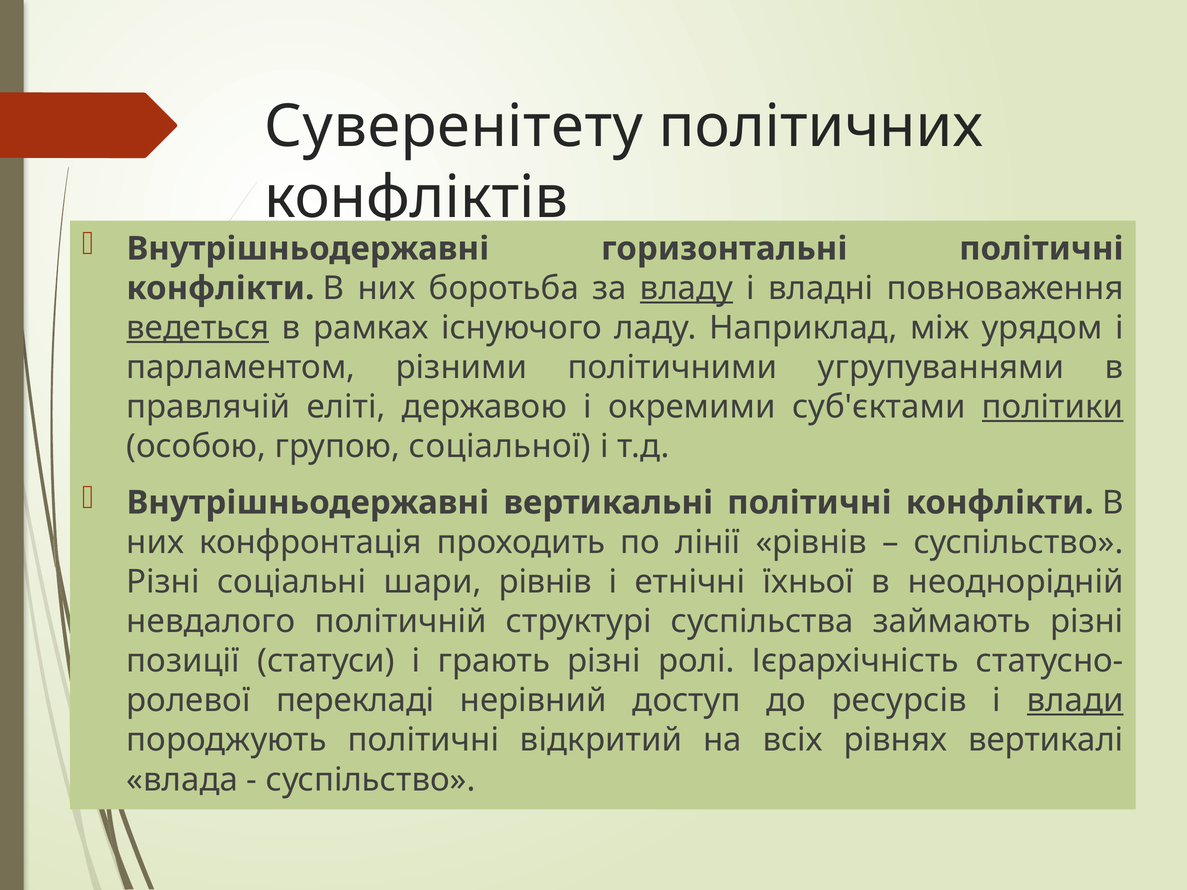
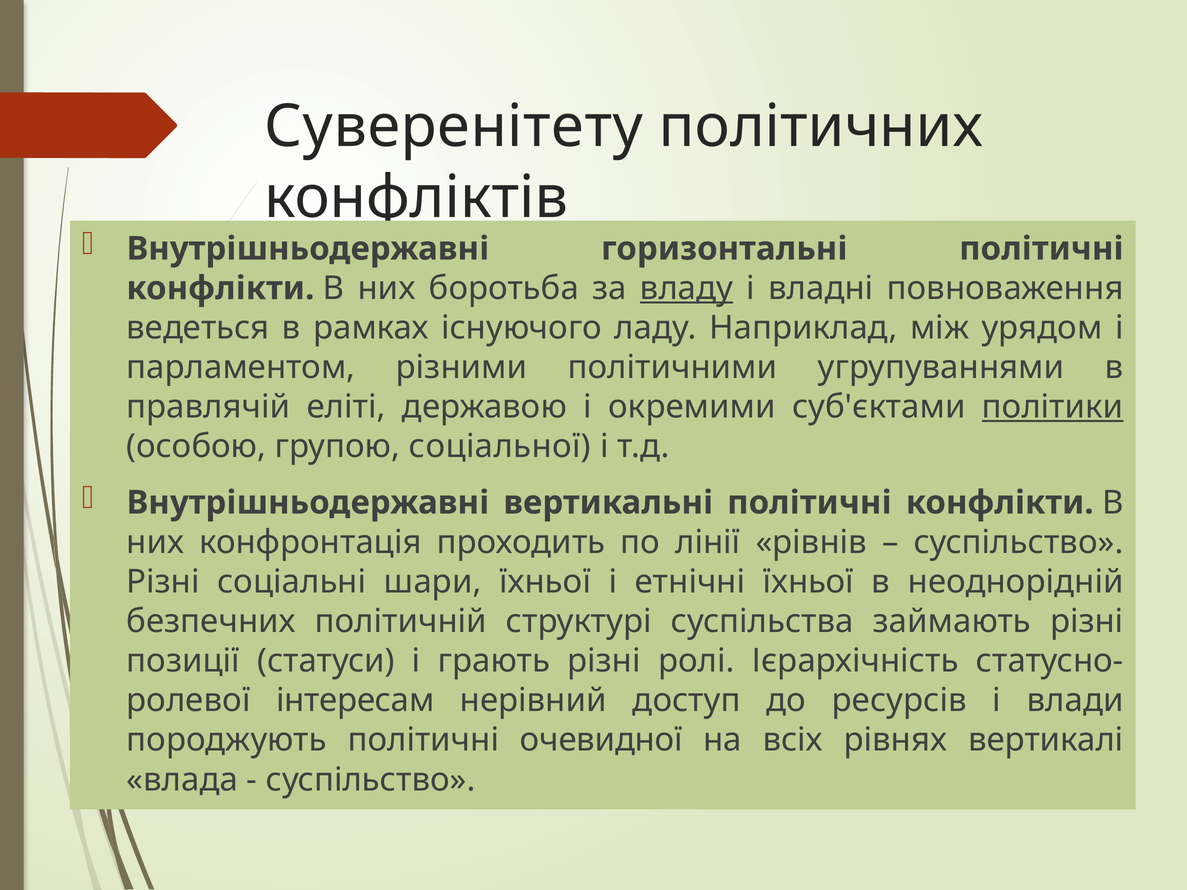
ведеться underline: present -> none
шари рівнів: рівнів -> їхньої
невдалого: невдалого -> безпечних
перекладі: перекладі -> інтересам
влади underline: present -> none
відкритий: відкритий -> очевидної
